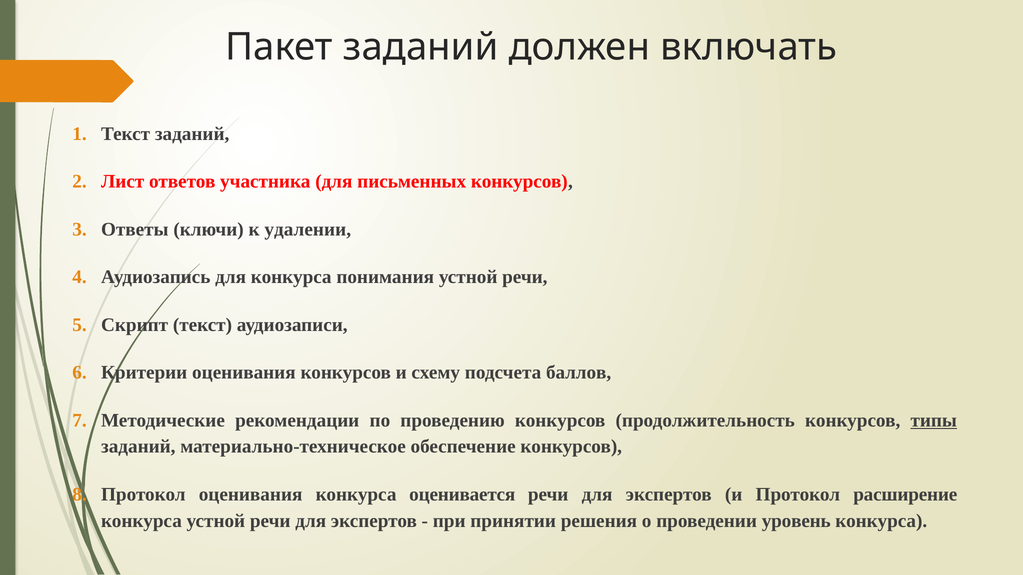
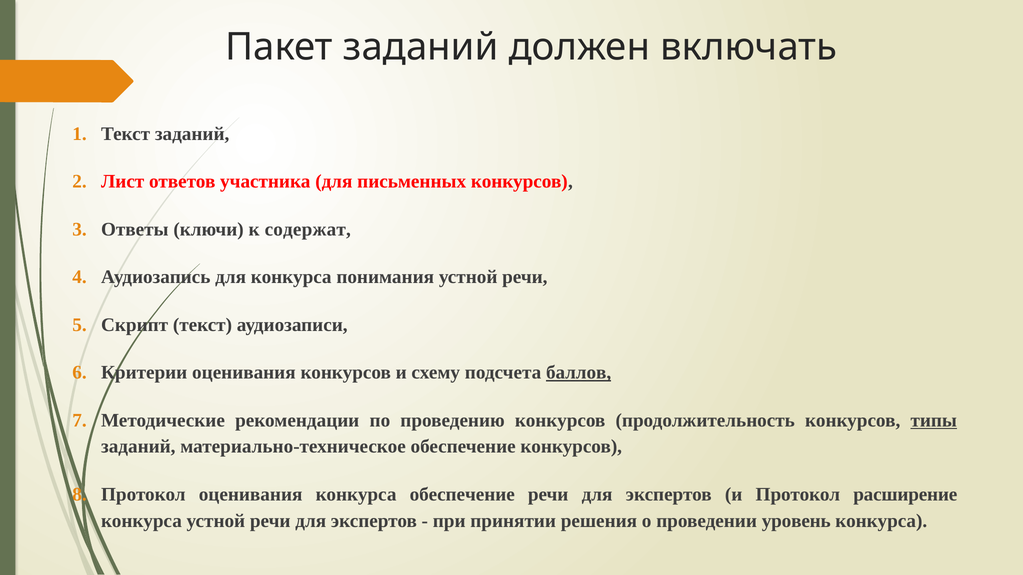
удалении: удалении -> содержат
баллов underline: none -> present
конкурса оценивается: оценивается -> обеспечение
